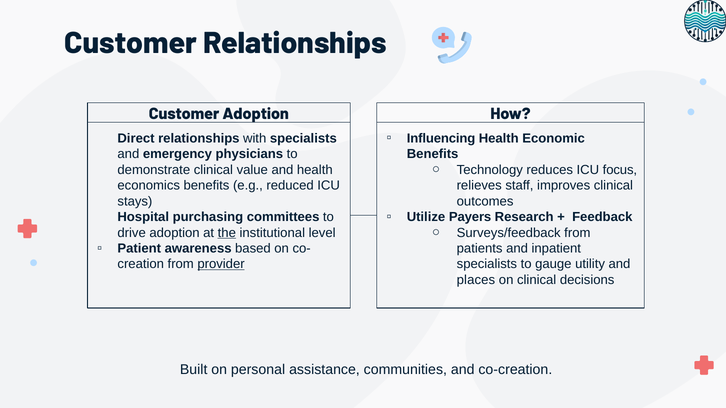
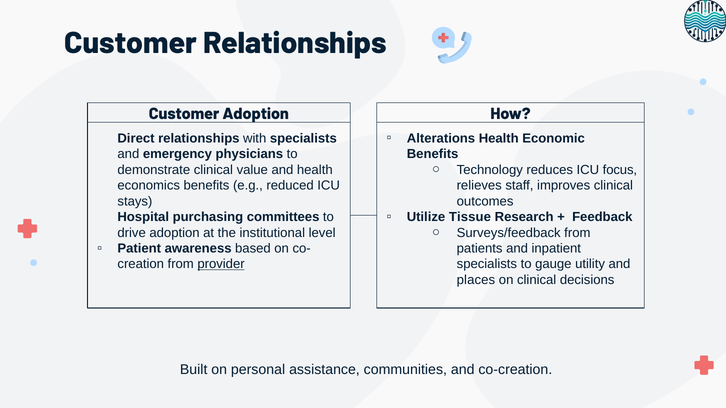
Influencing: Influencing -> Alterations
Payers: Payers -> Tissue
the underline: present -> none
